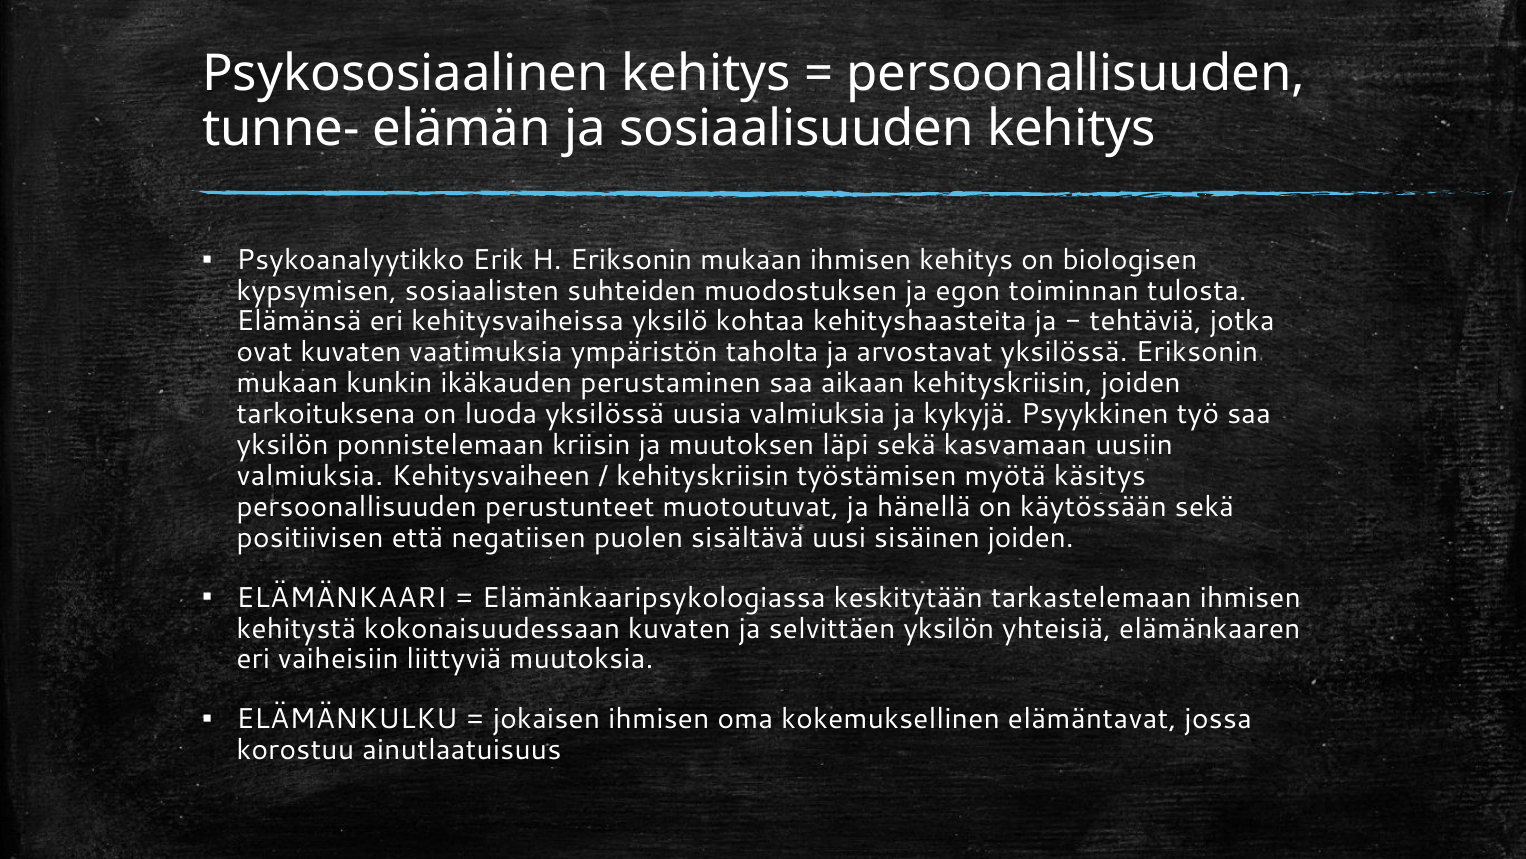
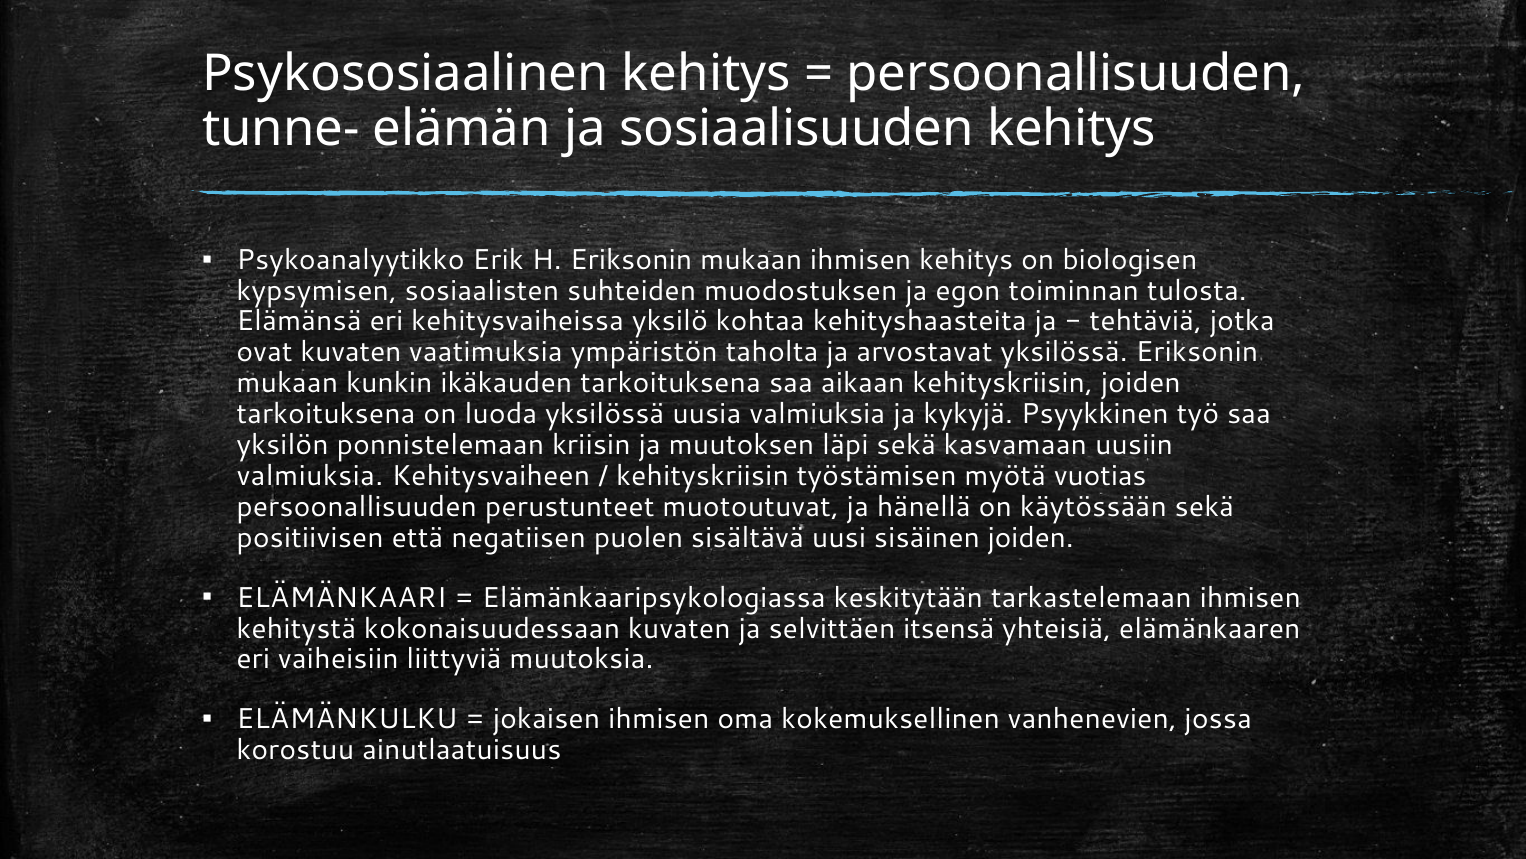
ikäkauden perustaminen: perustaminen -> tarkoituksena
käsitys: käsitys -> vuotias
selvittäen yksilön: yksilön -> itsensä
elämäntavat: elämäntavat -> vanhenevien
